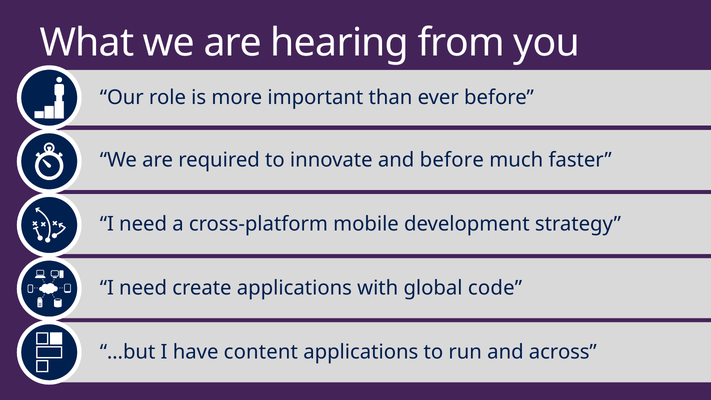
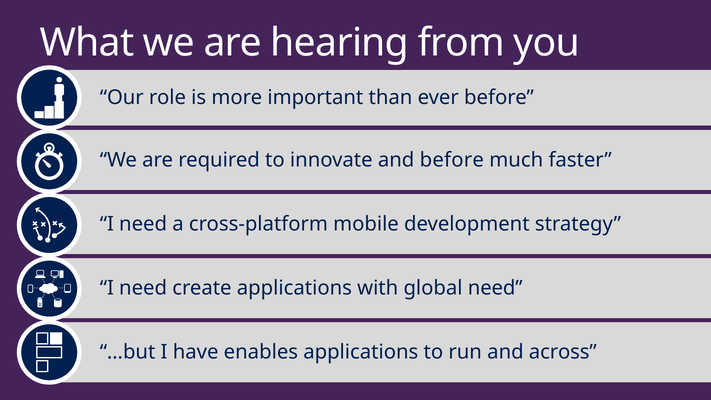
global code: code -> need
content: content -> enables
